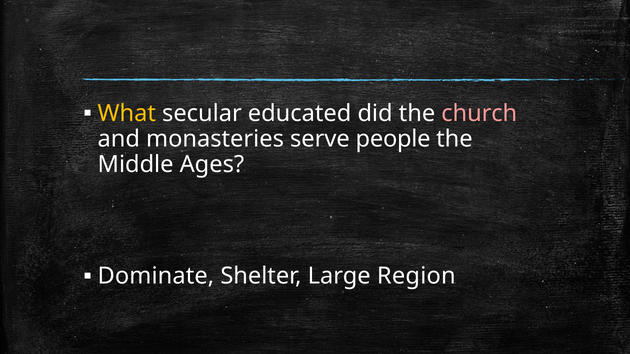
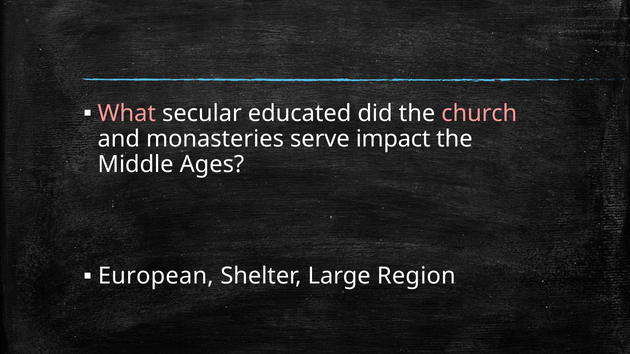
What colour: yellow -> pink
people: people -> impact
Dominate: Dominate -> European
